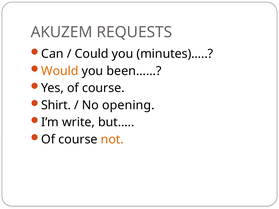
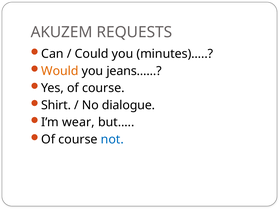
been……: been…… -> jeans……
opening: opening -> dialogue
write: write -> wear
not colour: orange -> blue
